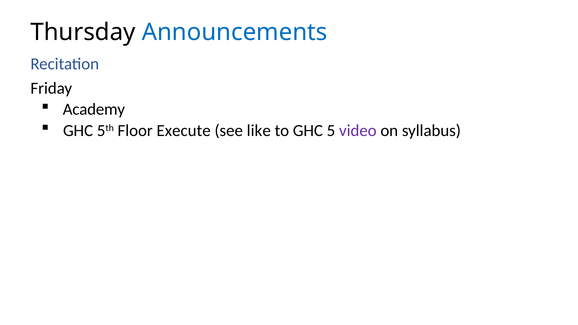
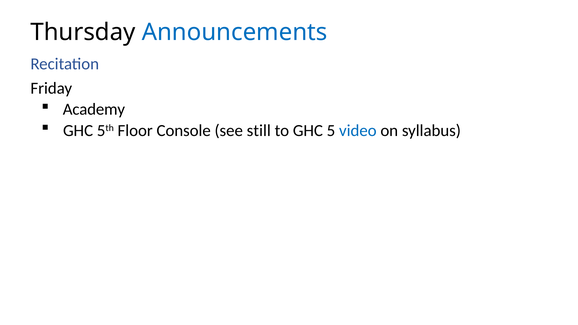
Execute: Execute -> Console
like: like -> still
video colour: purple -> blue
